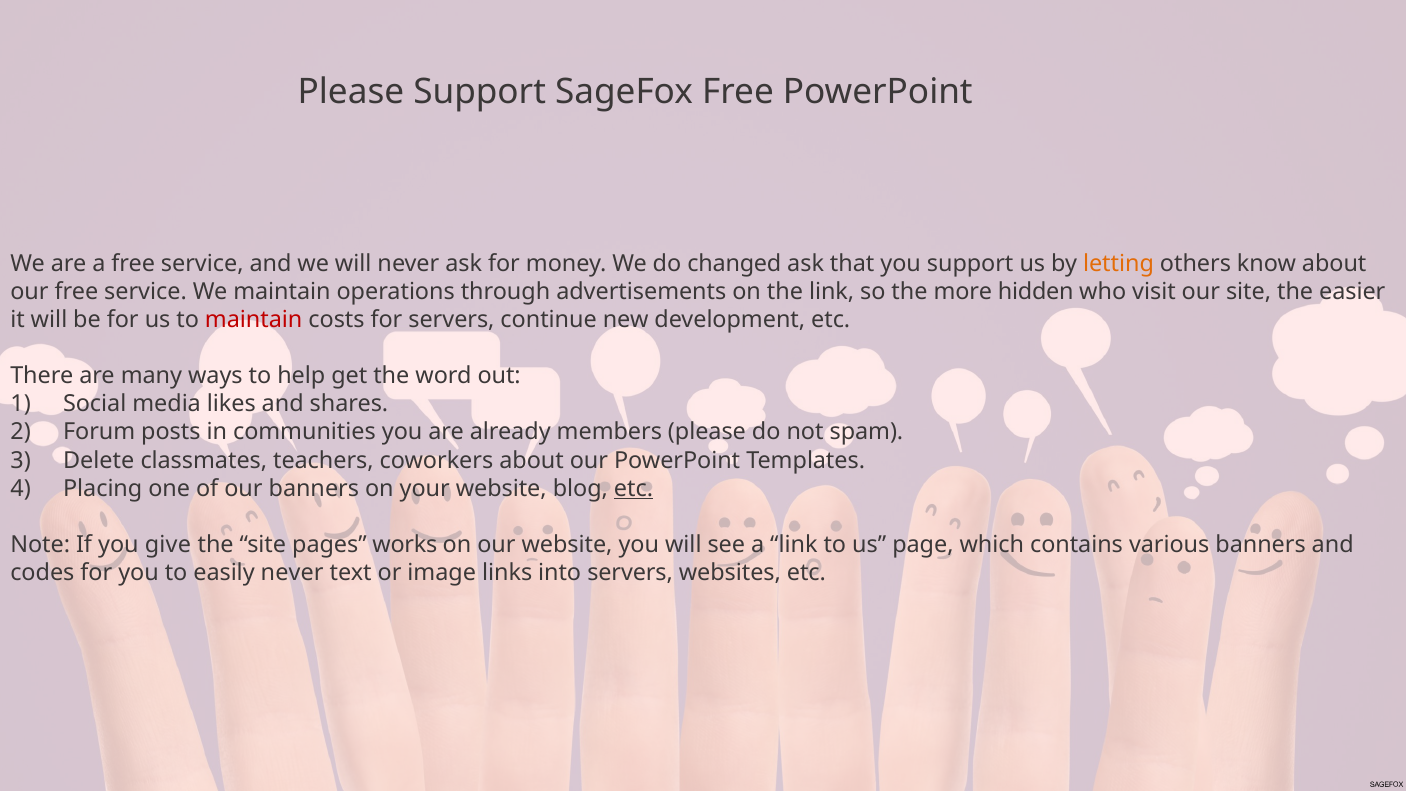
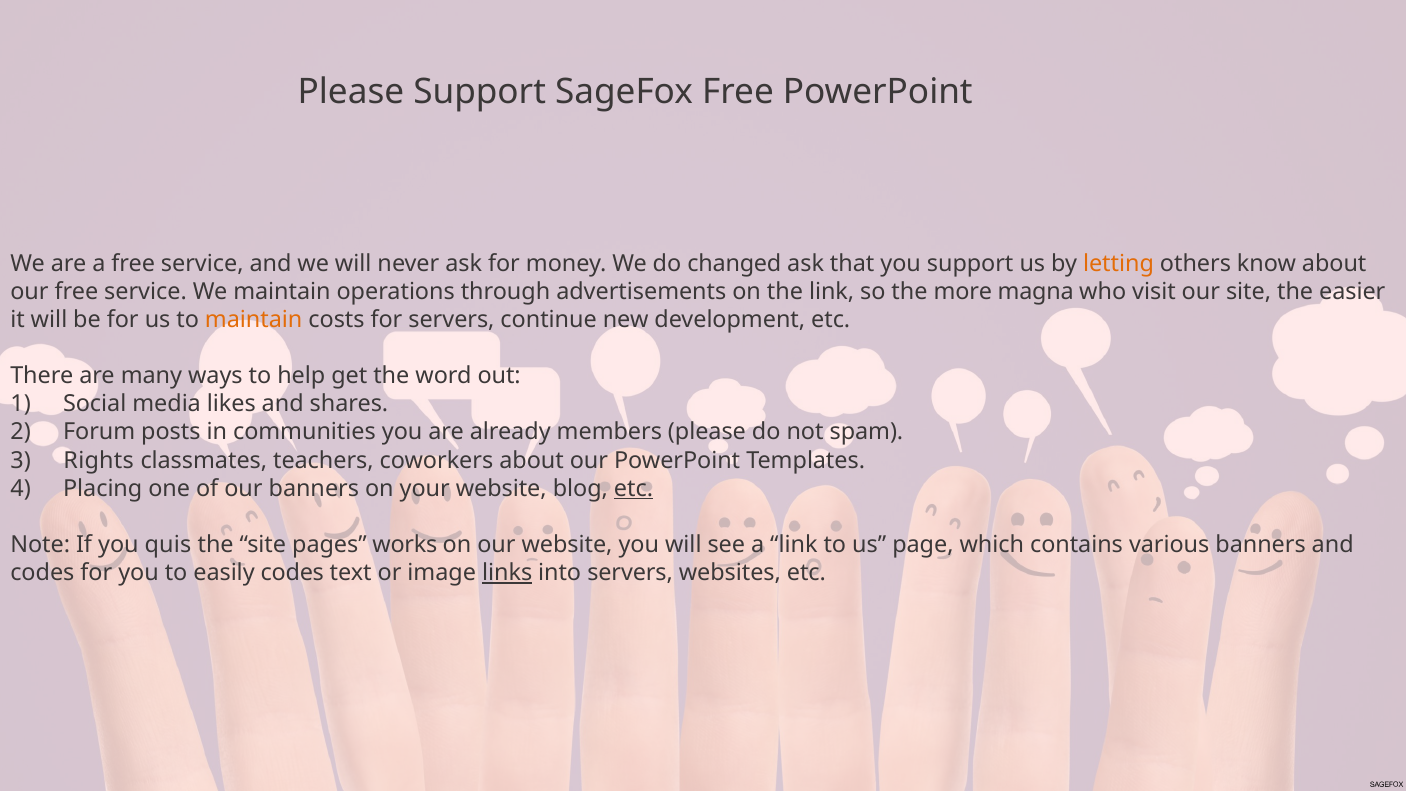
hidden: hidden -> magna
maintain at (254, 320) colour: red -> orange
Delete: Delete -> Rights
give: give -> quis
easily never: never -> codes
links underline: none -> present
